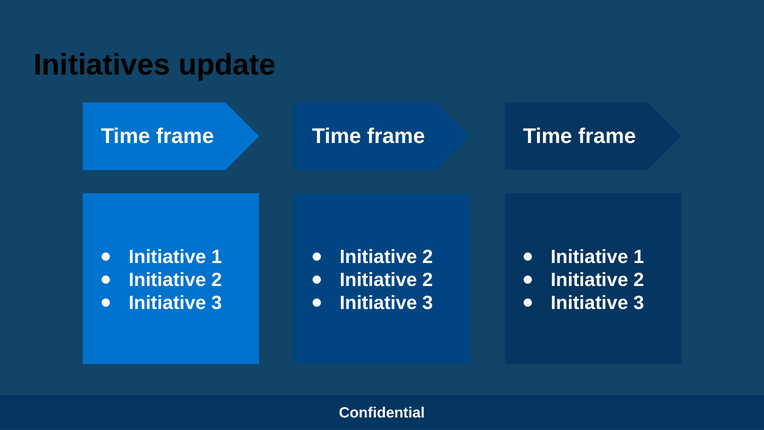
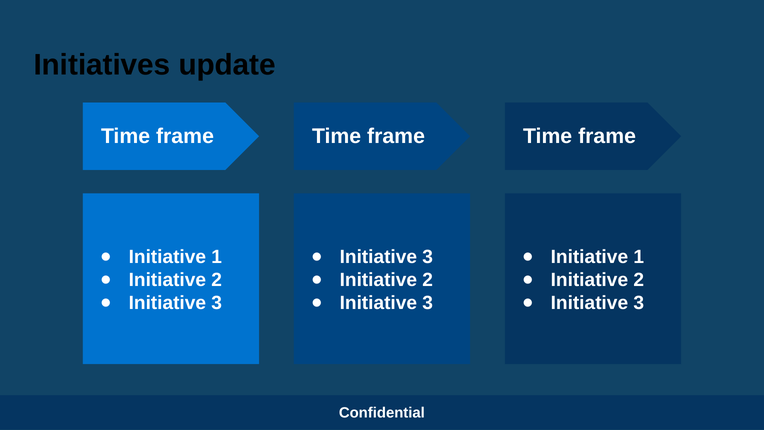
2 at (428, 257): 2 -> 3
